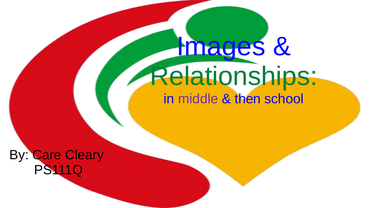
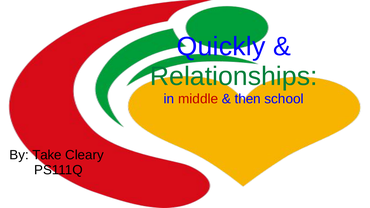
Images: Images -> Quickly
middle colour: purple -> red
Care: Care -> Take
